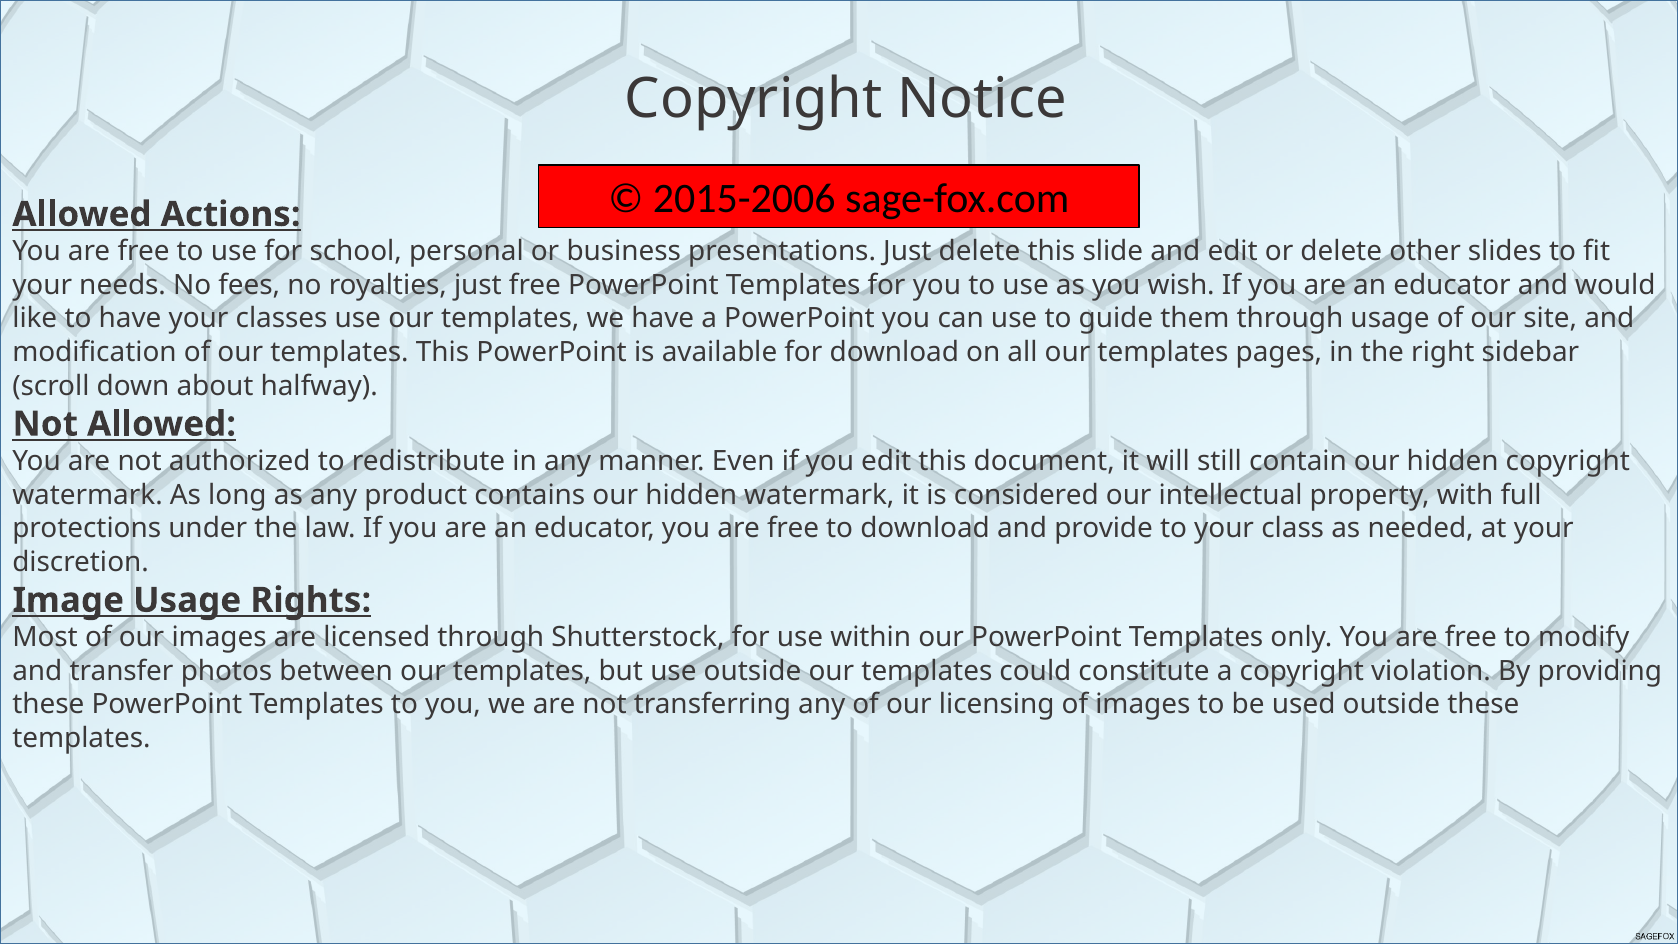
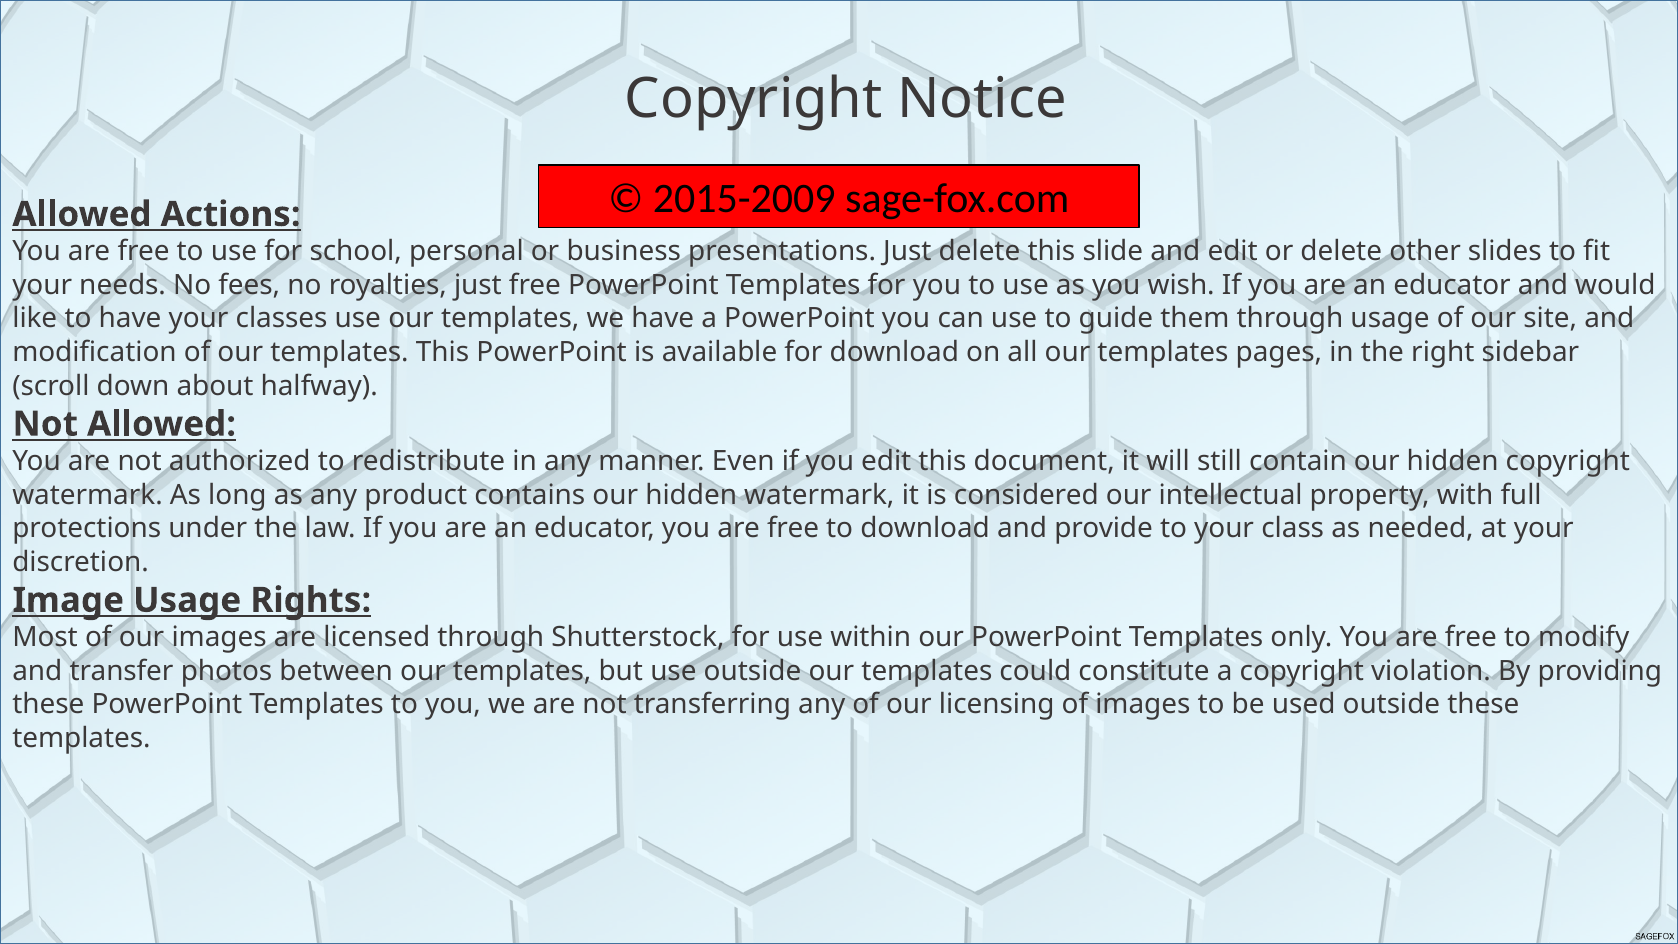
2015-2006: 2015-2006 -> 2015-2009
